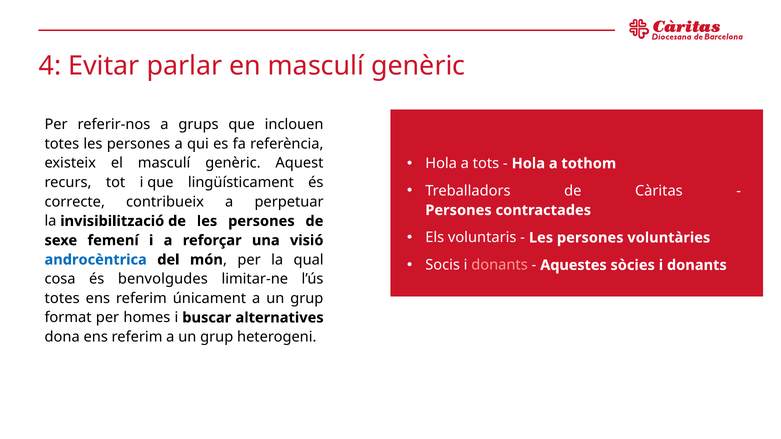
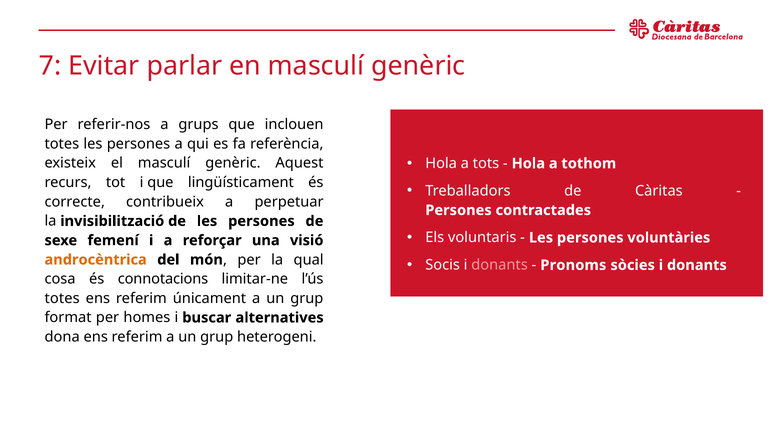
4: 4 -> 7
androcèntrica colour: blue -> orange
Aquestes: Aquestes -> Pronoms
benvolgudes: benvolgudes -> connotacions
